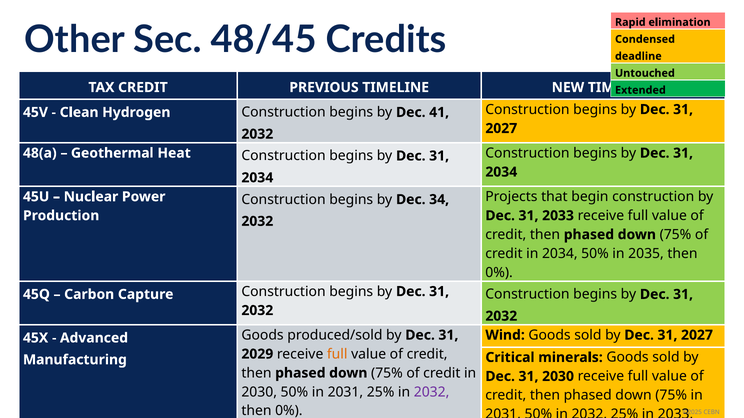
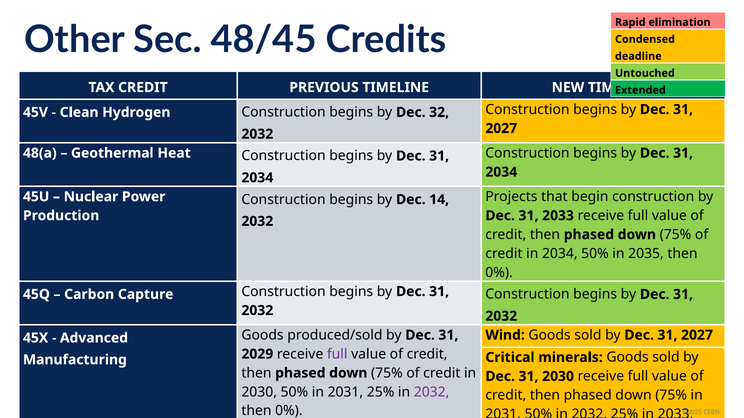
41: 41 -> 32
34: 34 -> 14
full at (337, 354) colour: orange -> purple
